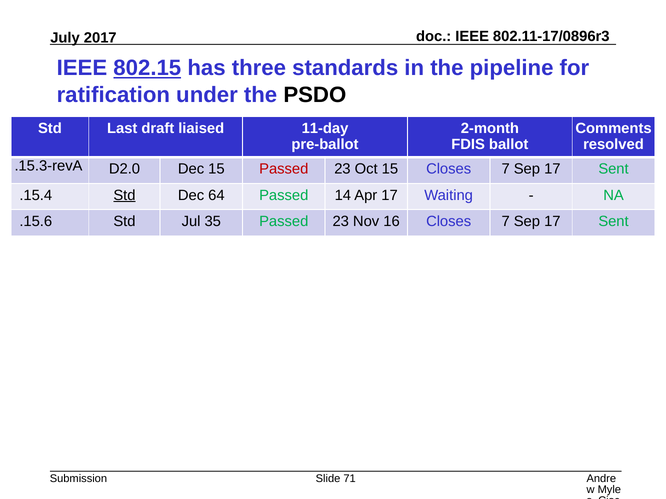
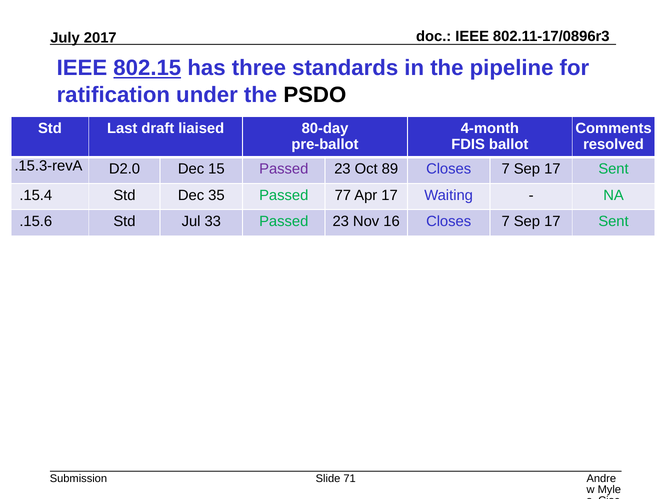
11-day: 11-day -> 80-day
2-month: 2-month -> 4-month
Passed at (284, 169) colour: red -> purple
Oct 15: 15 -> 89
Std at (124, 195) underline: present -> none
64: 64 -> 35
14: 14 -> 77
35: 35 -> 33
